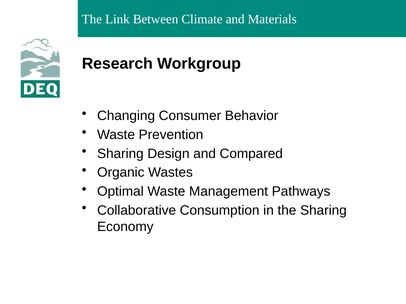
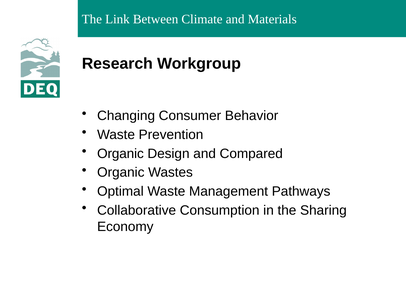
Sharing at (120, 154): Sharing -> Organic
